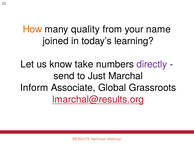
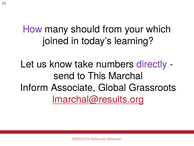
How colour: orange -> purple
quality: quality -> should
name: name -> which
Just: Just -> This
